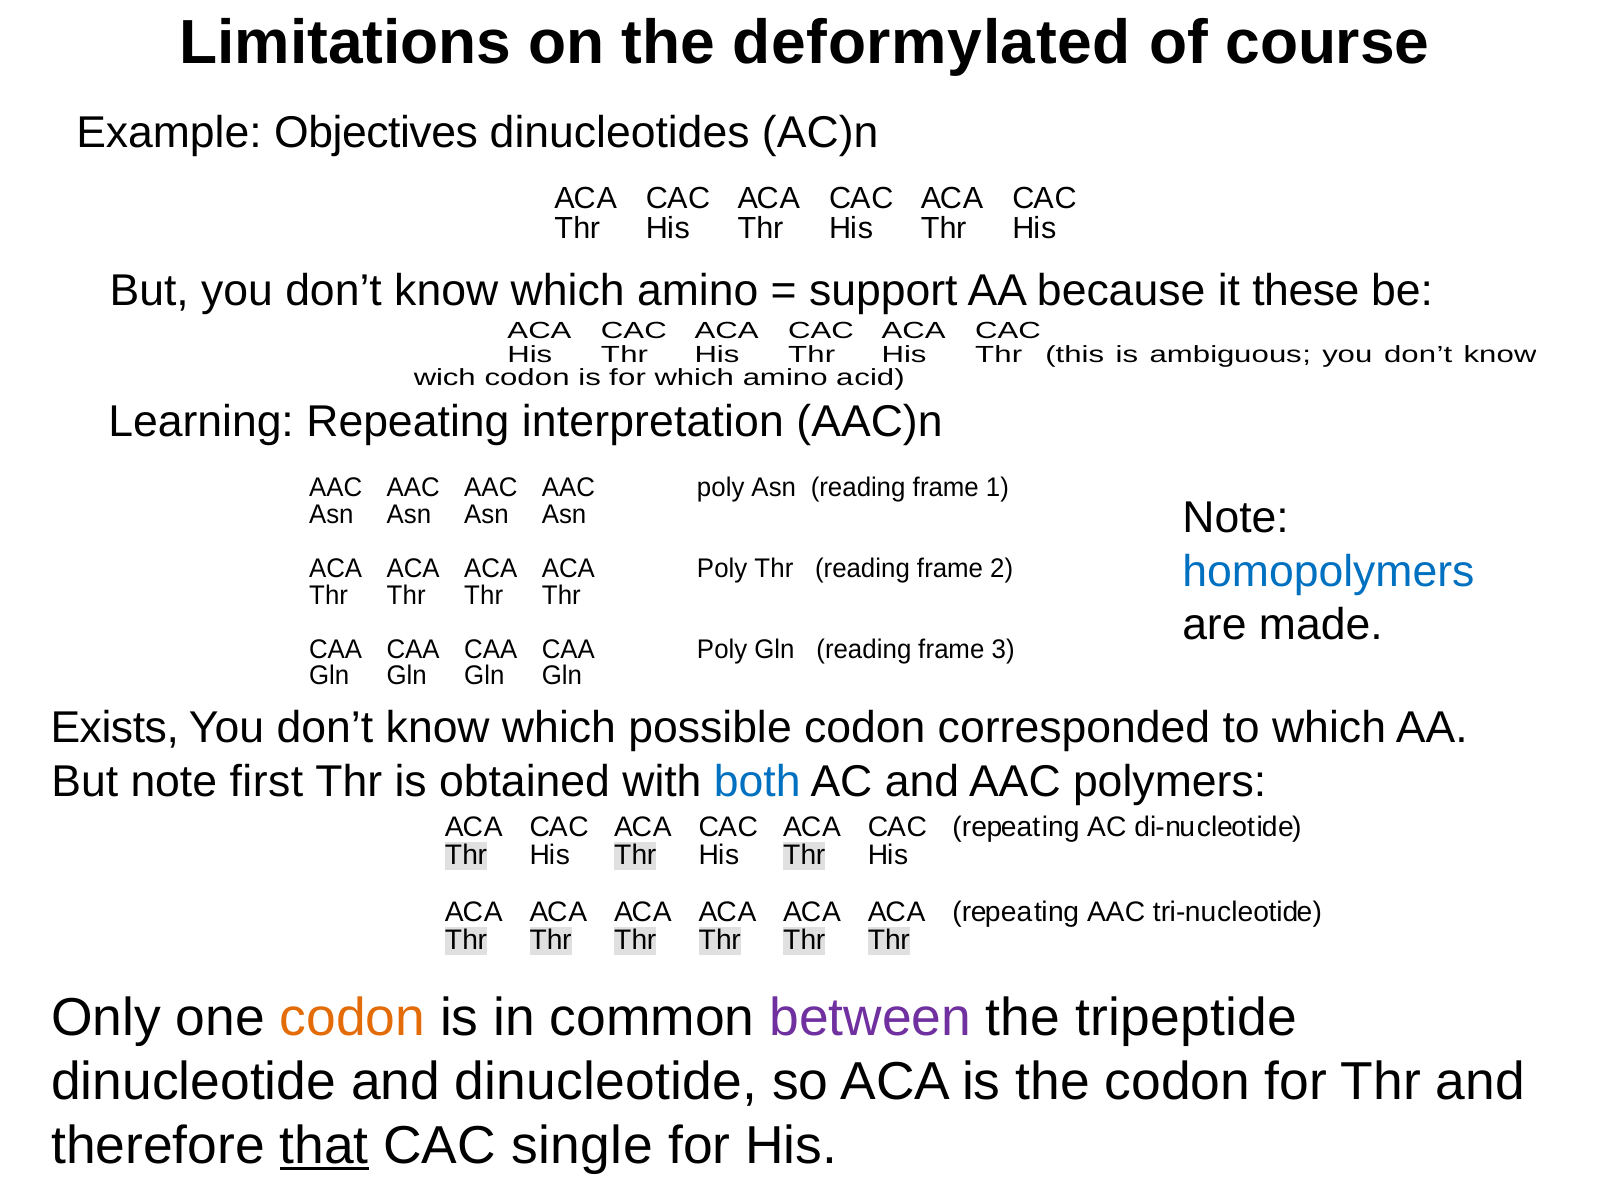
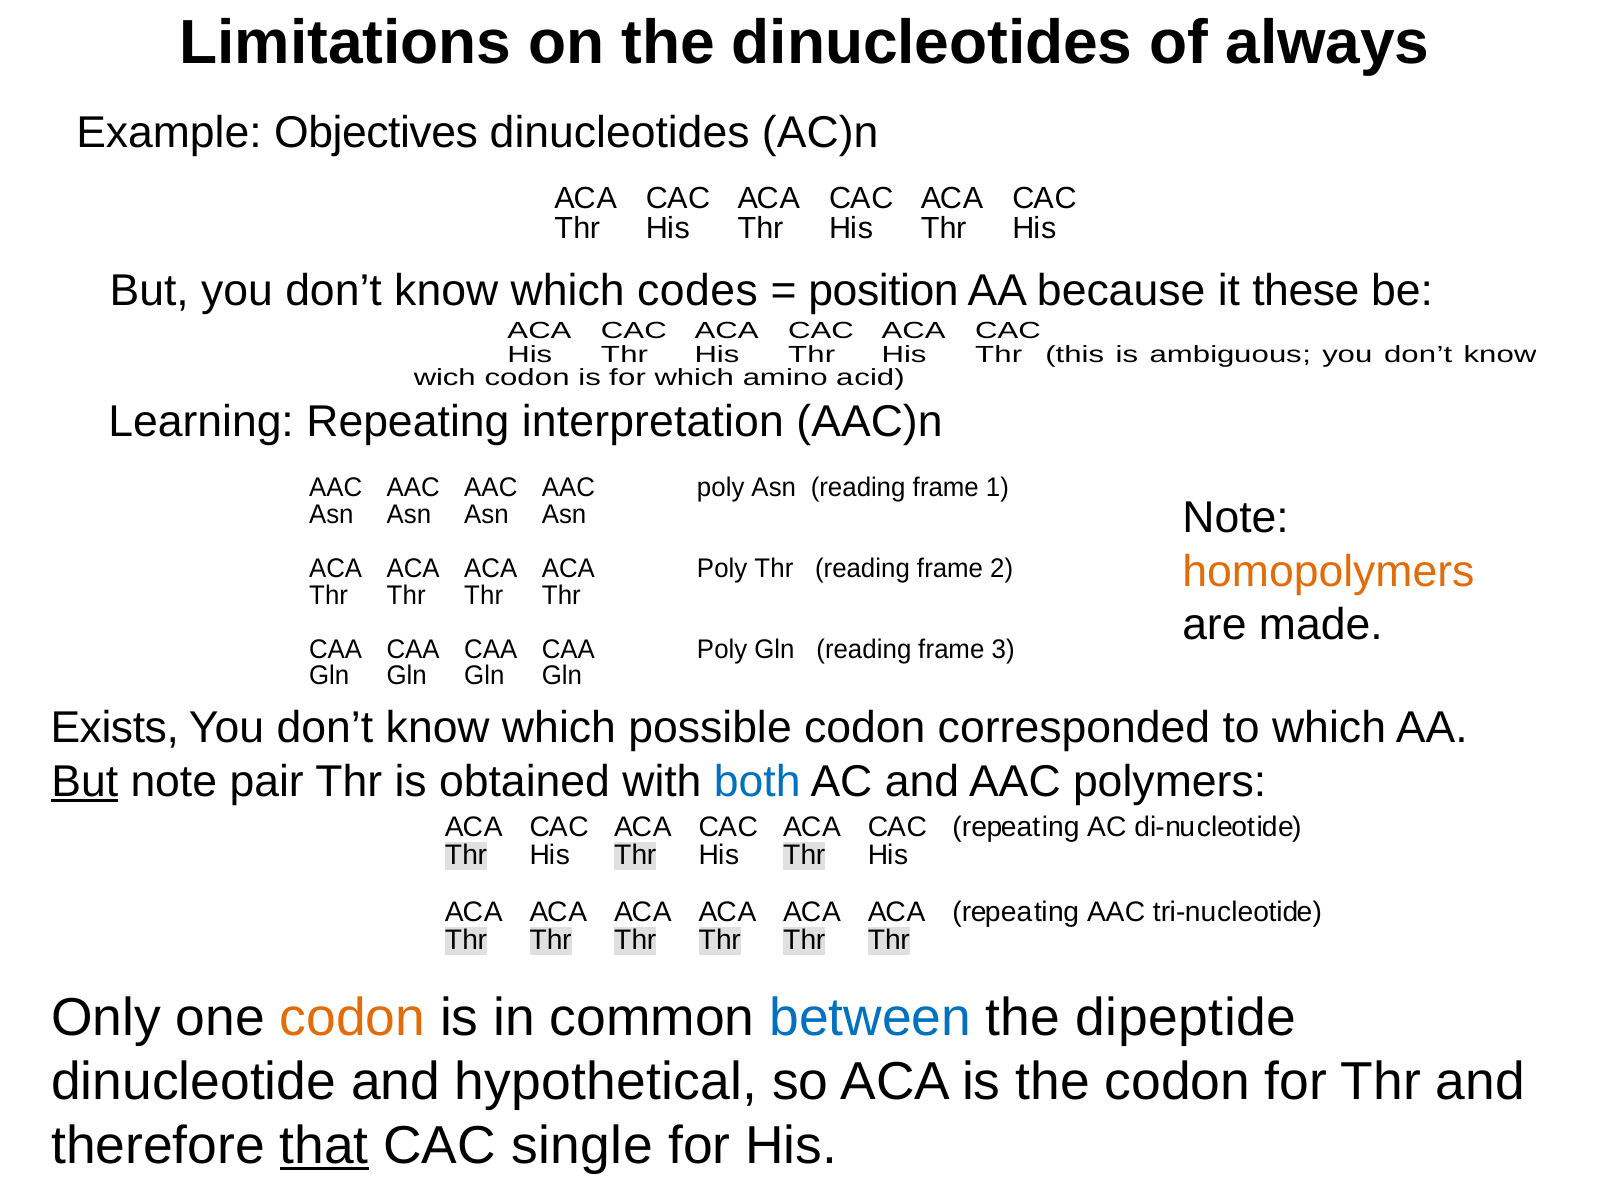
the deformylated: deformylated -> dinucleotides
course: course -> always
know which amino: amino -> codes
support: support -> position
homopolymers colour: blue -> orange
But at (85, 782) underline: none -> present
first: first -> pair
between colour: purple -> blue
tripeptide: tripeptide -> dipeptide
and dinucleotide: dinucleotide -> hypothetical
